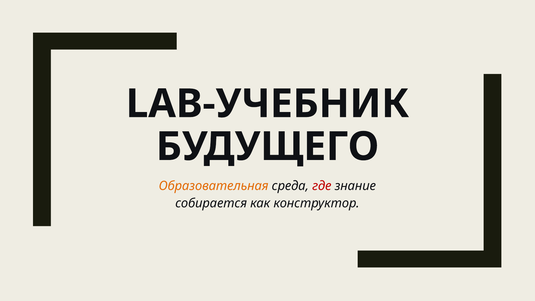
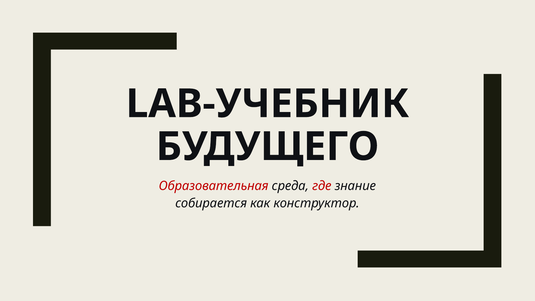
Образовательная colour: orange -> red
